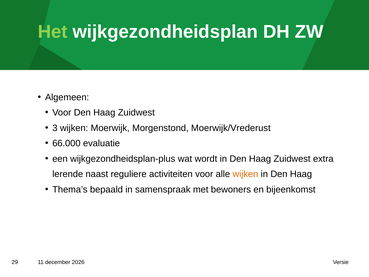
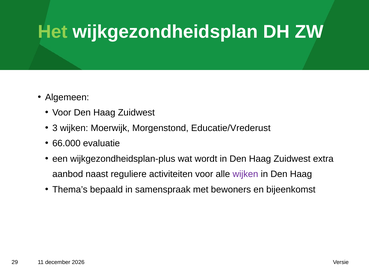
Moerwijk/Vrederust: Moerwijk/Vrederust -> Educatie/Vrederust
lerende: lerende -> aanbod
wijken at (245, 174) colour: orange -> purple
